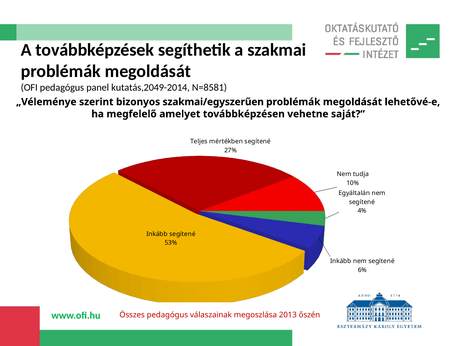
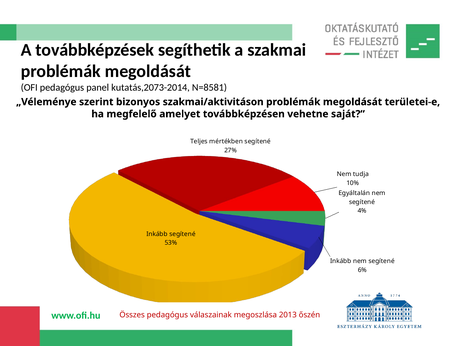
kutatás,2049-2014: kutatás,2049-2014 -> kutatás,2073-2014
szakmai/egyszerűen: szakmai/egyszerűen -> szakmai/aktivitáson
lehetővé-e: lehetővé-e -> területei-e
